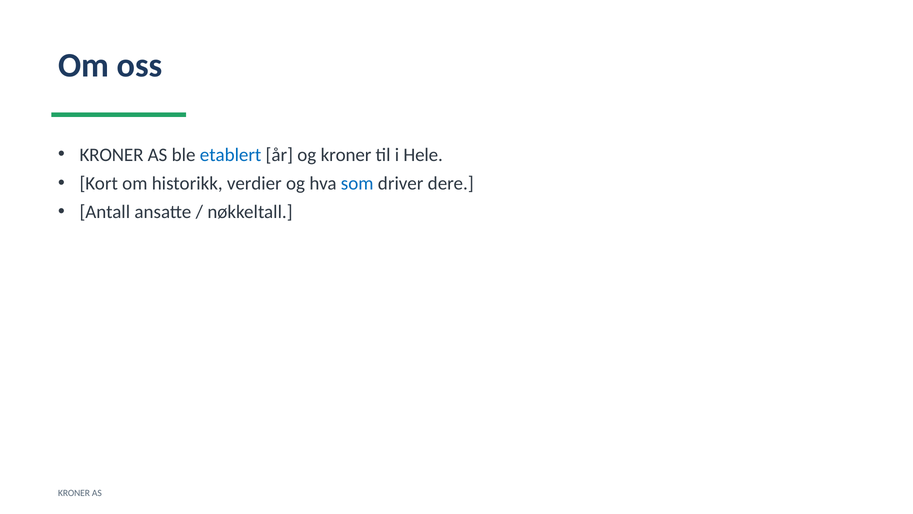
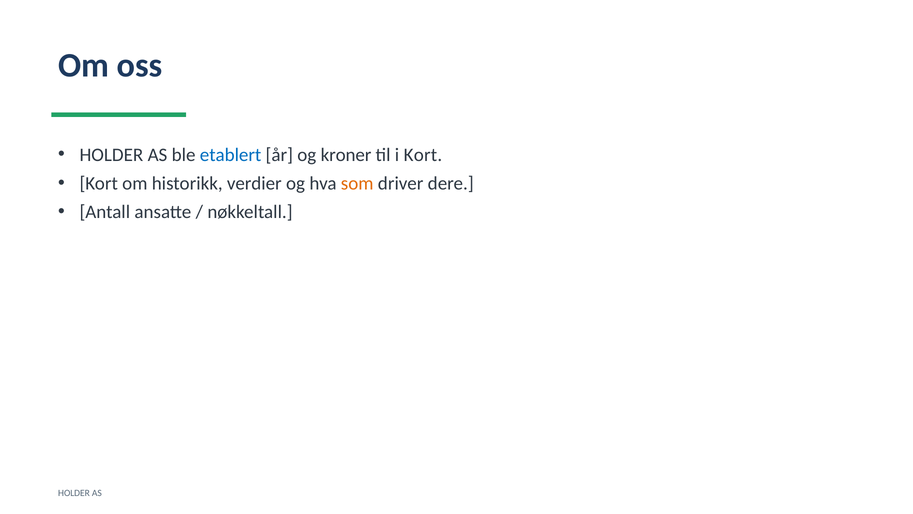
KRONER at (111, 155): KRONER -> HOLDER
i Hele: Hele -> Kort
som colour: blue -> orange
KRONER at (74, 493): KRONER -> HOLDER
